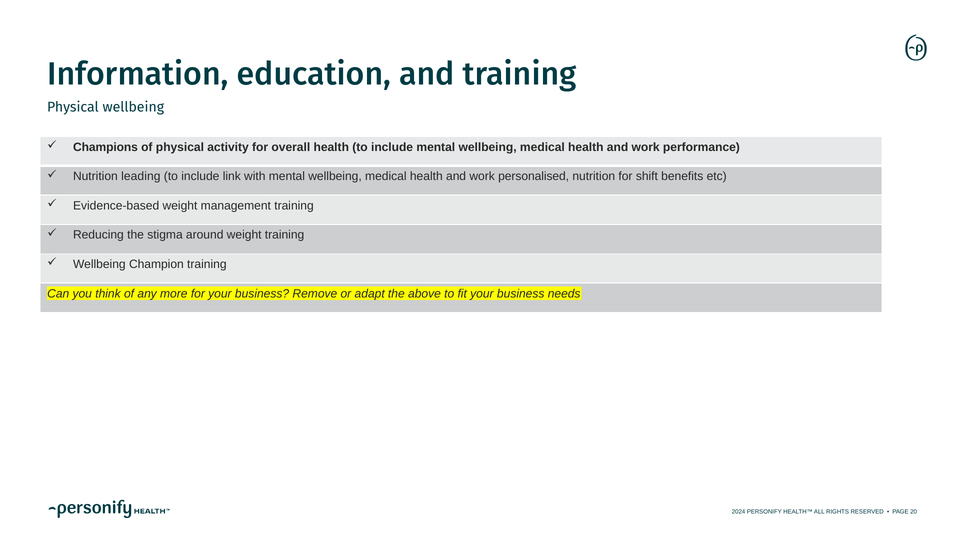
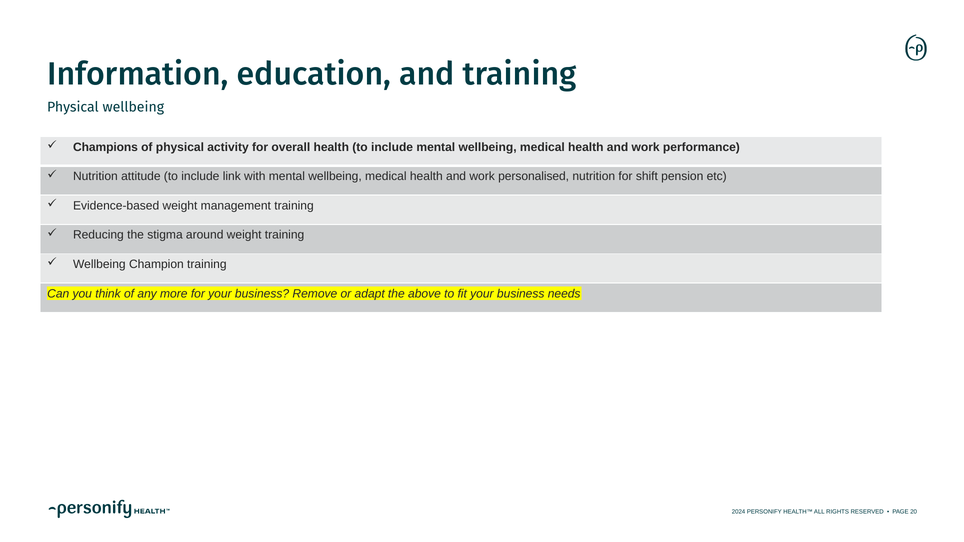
leading: leading -> attitude
benefits: benefits -> pension
